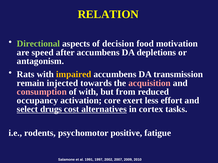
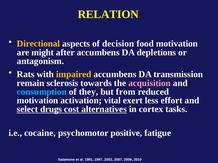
Directional colour: light green -> yellow
speed: speed -> might
injected: injected -> sclerosis
consumption colour: pink -> light blue
of with: with -> they
occupancy at (37, 101): occupancy -> motivation
core: core -> vital
rodents: rodents -> cocaine
